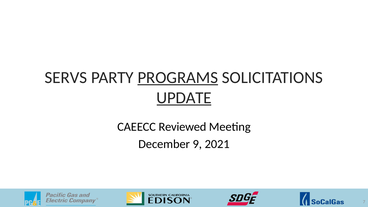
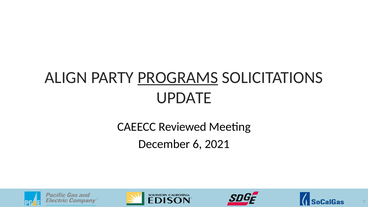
SERVS: SERVS -> ALIGN
UPDATE underline: present -> none
9: 9 -> 6
